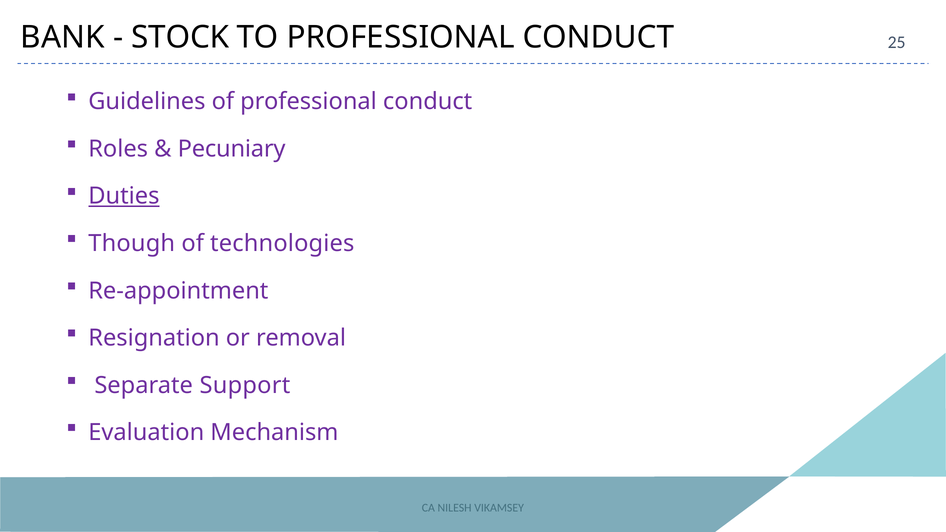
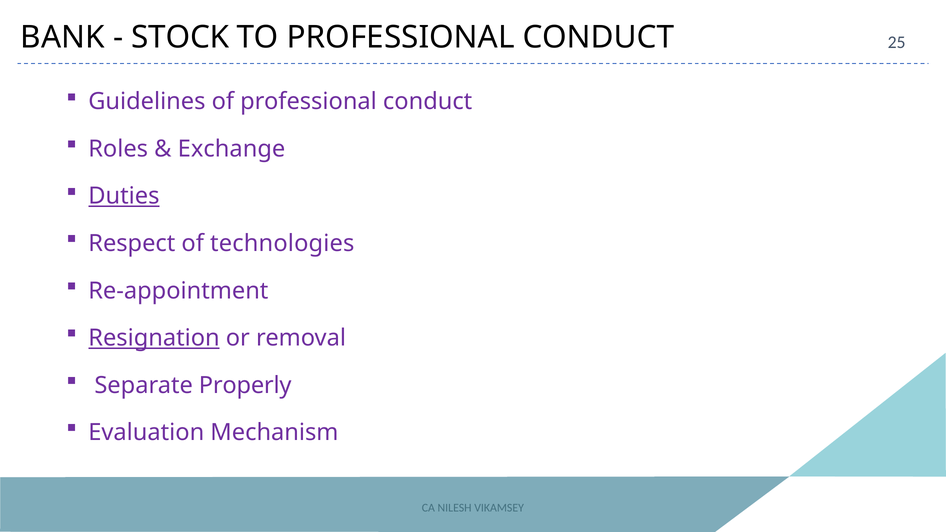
Pecuniary: Pecuniary -> Exchange
Though: Though -> Respect
Resignation underline: none -> present
Support: Support -> Properly
